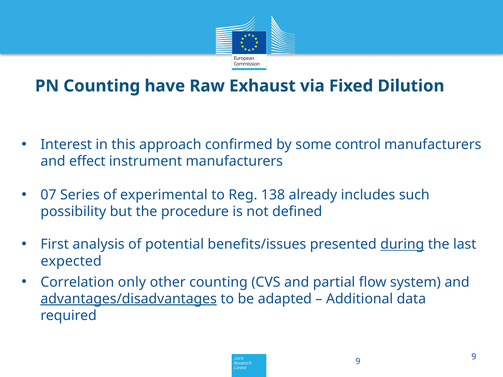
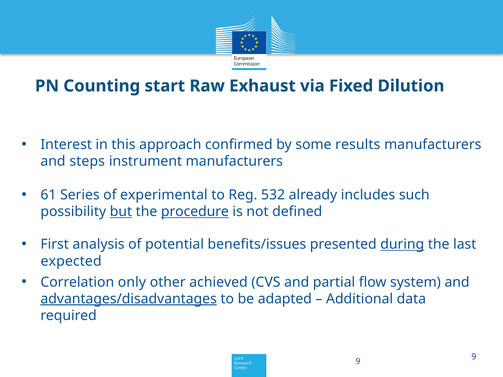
have: have -> start
control: control -> results
effect: effect -> steps
07: 07 -> 61
138: 138 -> 532
but underline: none -> present
procedure underline: none -> present
other counting: counting -> achieved
